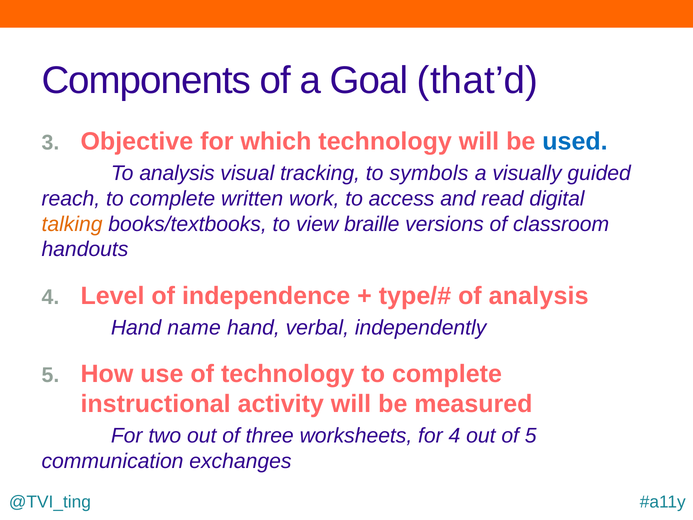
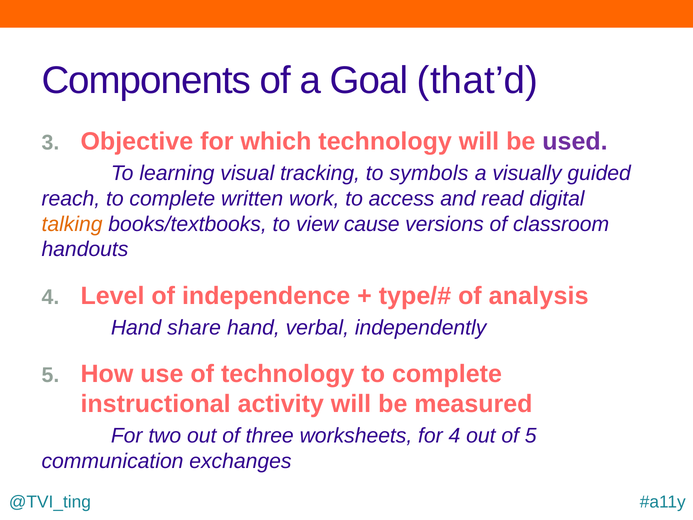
used colour: blue -> purple
To analysis: analysis -> learning
braille: braille -> cause
name: name -> share
